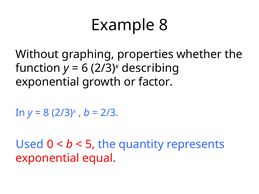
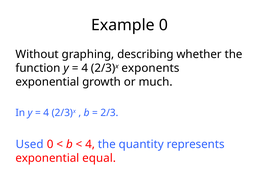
Example 8: 8 -> 0
properties: properties -> describing
6 at (85, 68): 6 -> 4
describing: describing -> exponents
factor: factor -> much
8 at (46, 113): 8 -> 4
5 at (90, 144): 5 -> 4
